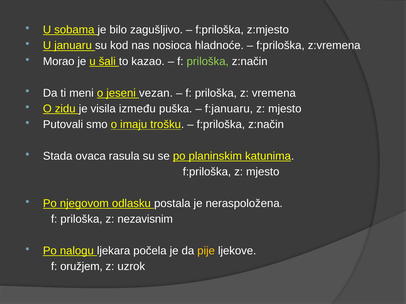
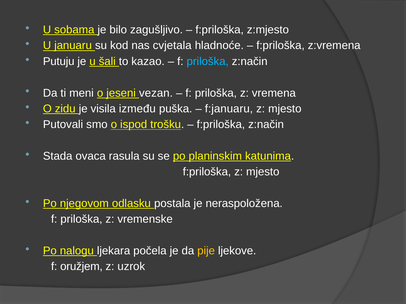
nosioca: nosioca -> cvjetala
Morao: Morao -> Putuju
priloška at (208, 61) colour: light green -> light blue
imaju: imaju -> ispod
nezavisnim: nezavisnim -> vremenske
